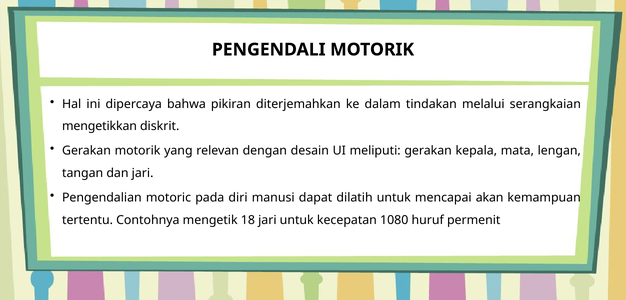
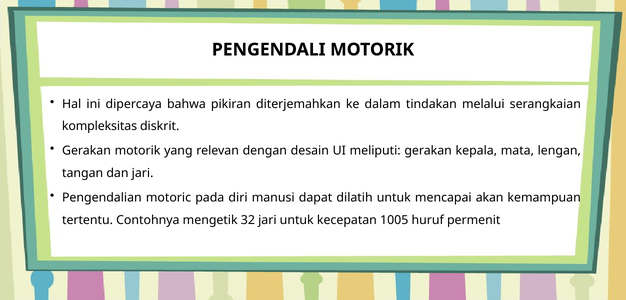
mengetikkan: mengetikkan -> kompleksitas
18: 18 -> 32
1080: 1080 -> 1005
